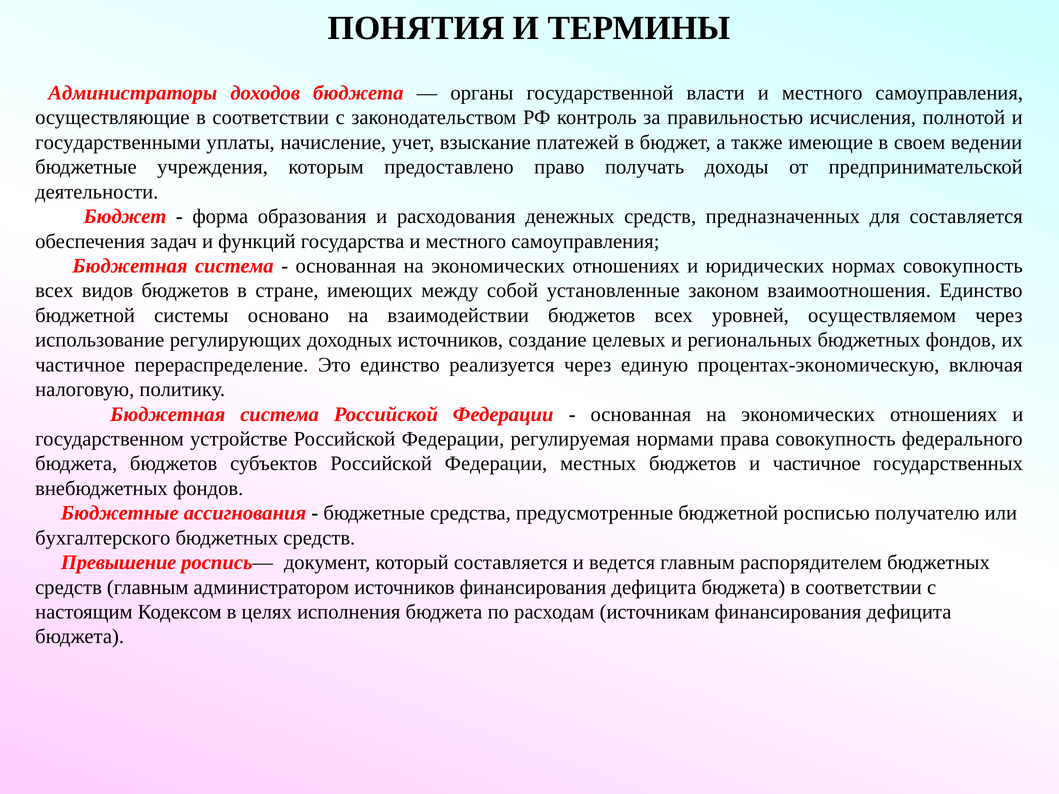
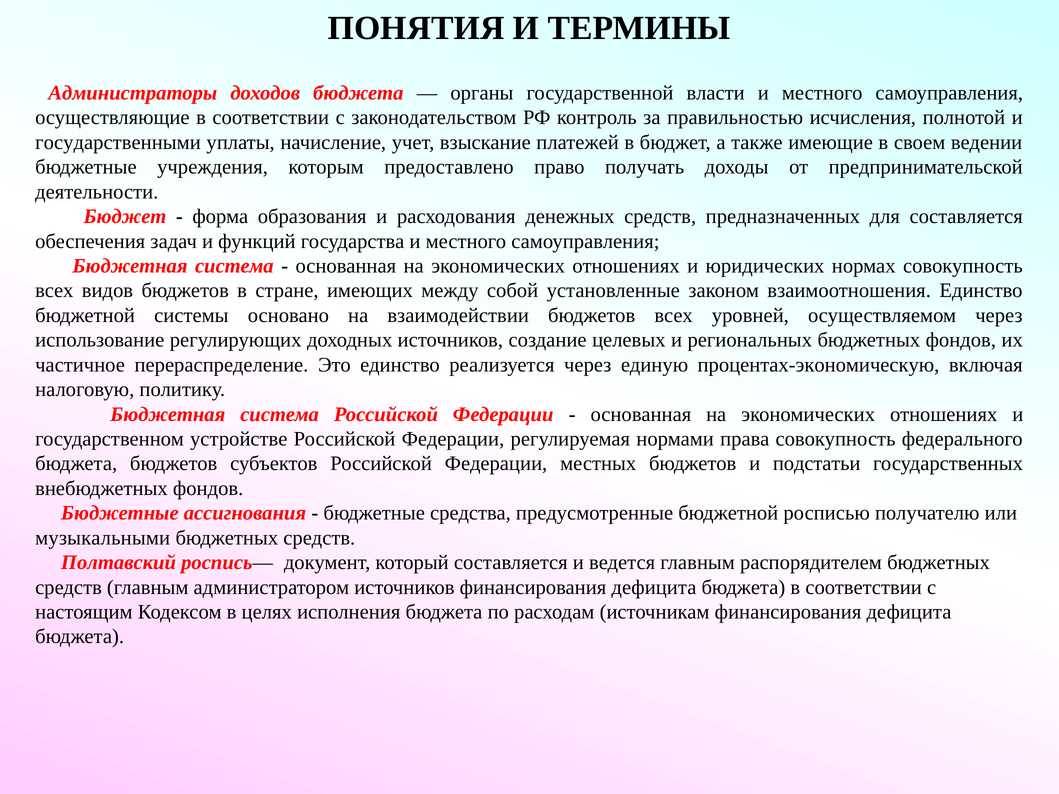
и частичное: частичное -> подстатьи
бухгалтерского: бухгалтерского -> музыкальными
Превышение: Превышение -> Полтавский
